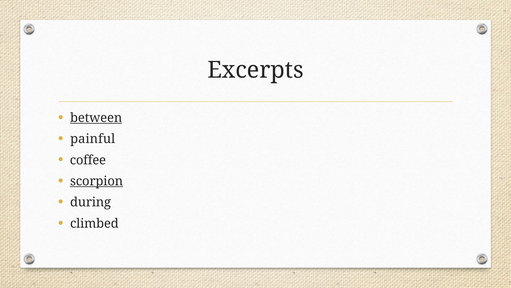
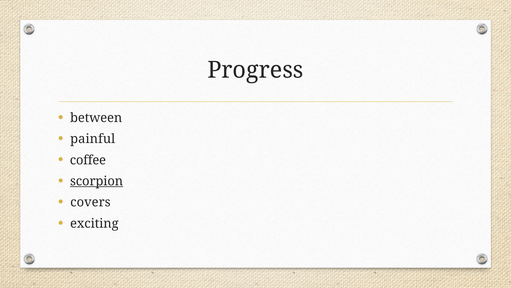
Excerpts: Excerpts -> Progress
between underline: present -> none
during: during -> covers
climbed: climbed -> exciting
